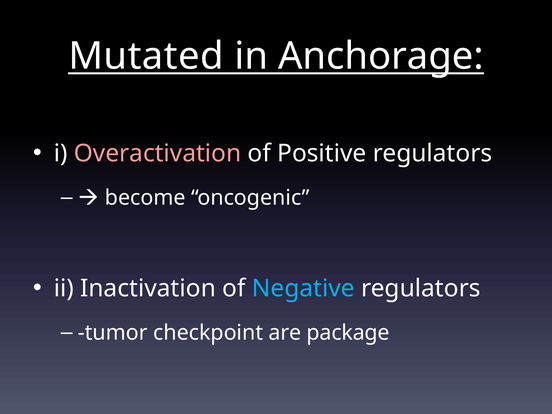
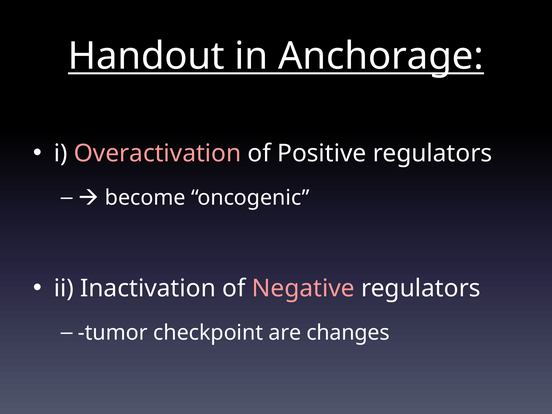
Mutated: Mutated -> Handout
Negative colour: light blue -> pink
package: package -> changes
